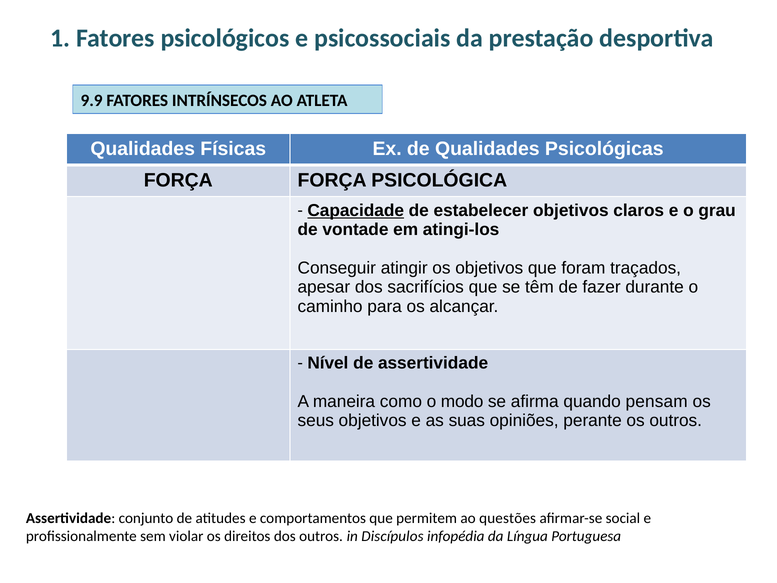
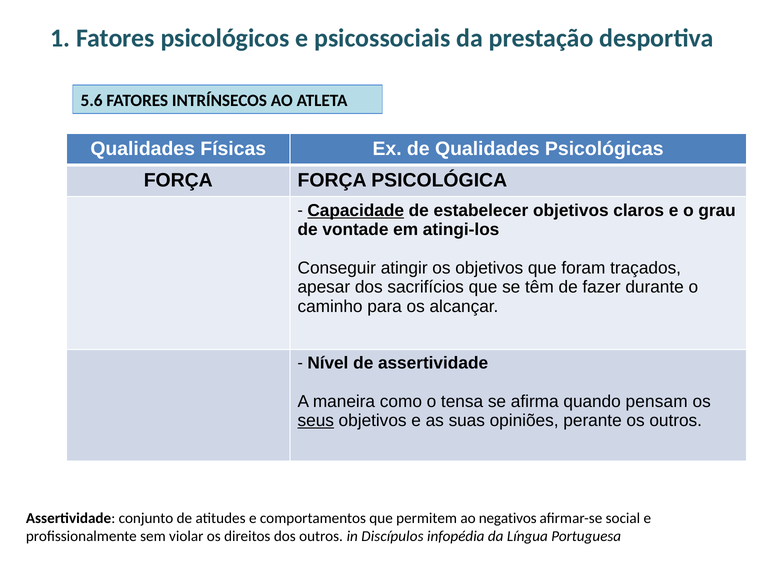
9.9: 9.9 -> 5.6
modo: modo -> tensa
seus underline: none -> present
questões: questões -> negativos
